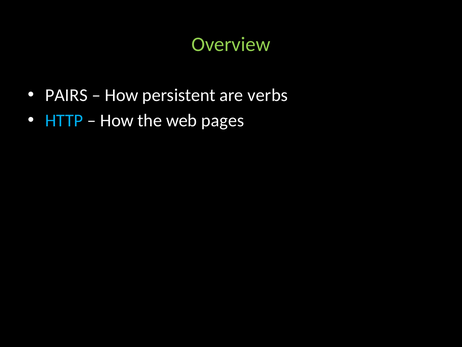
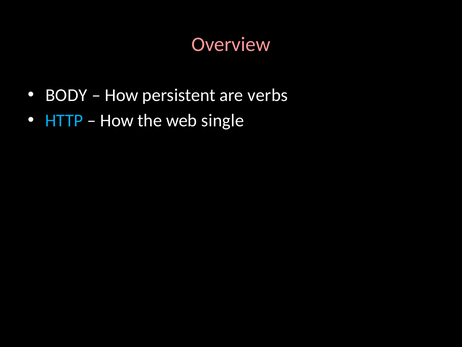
Overview colour: light green -> pink
PAIRS: PAIRS -> BODY
pages: pages -> single
